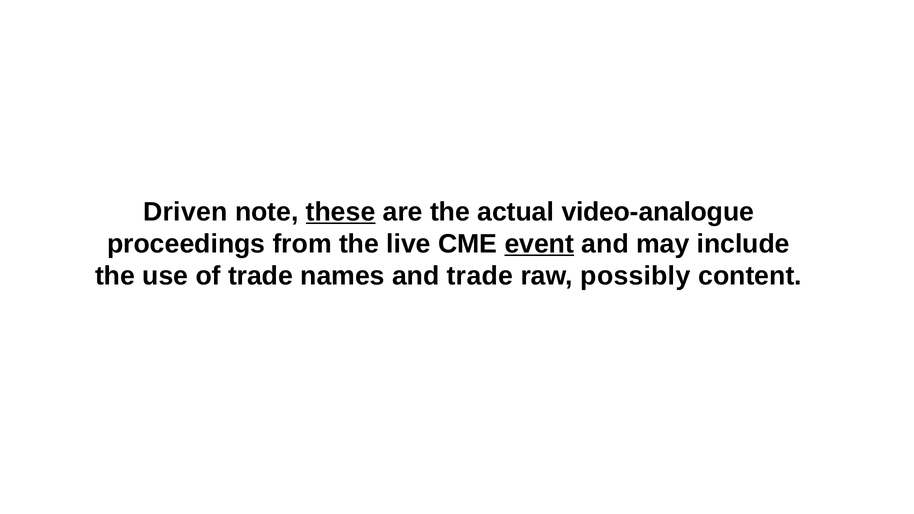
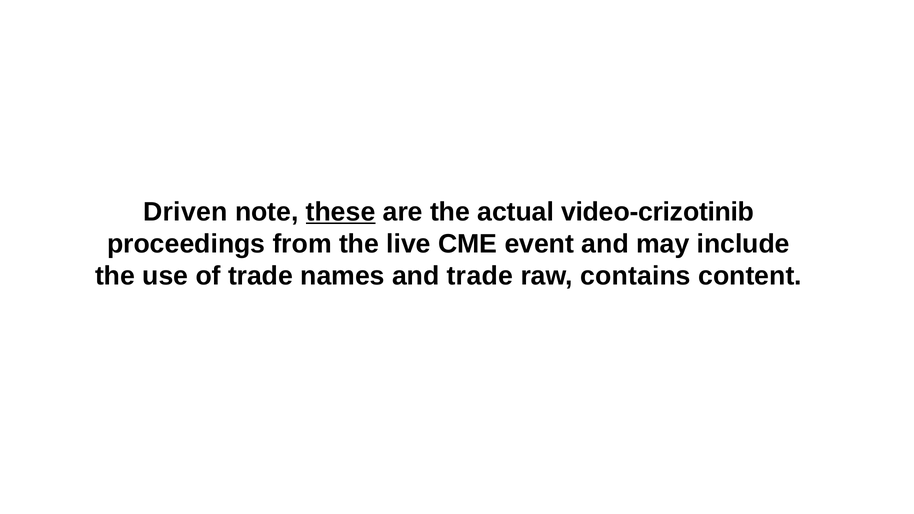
video-analogue: video-analogue -> video-crizotinib
event underline: present -> none
possibly: possibly -> contains
